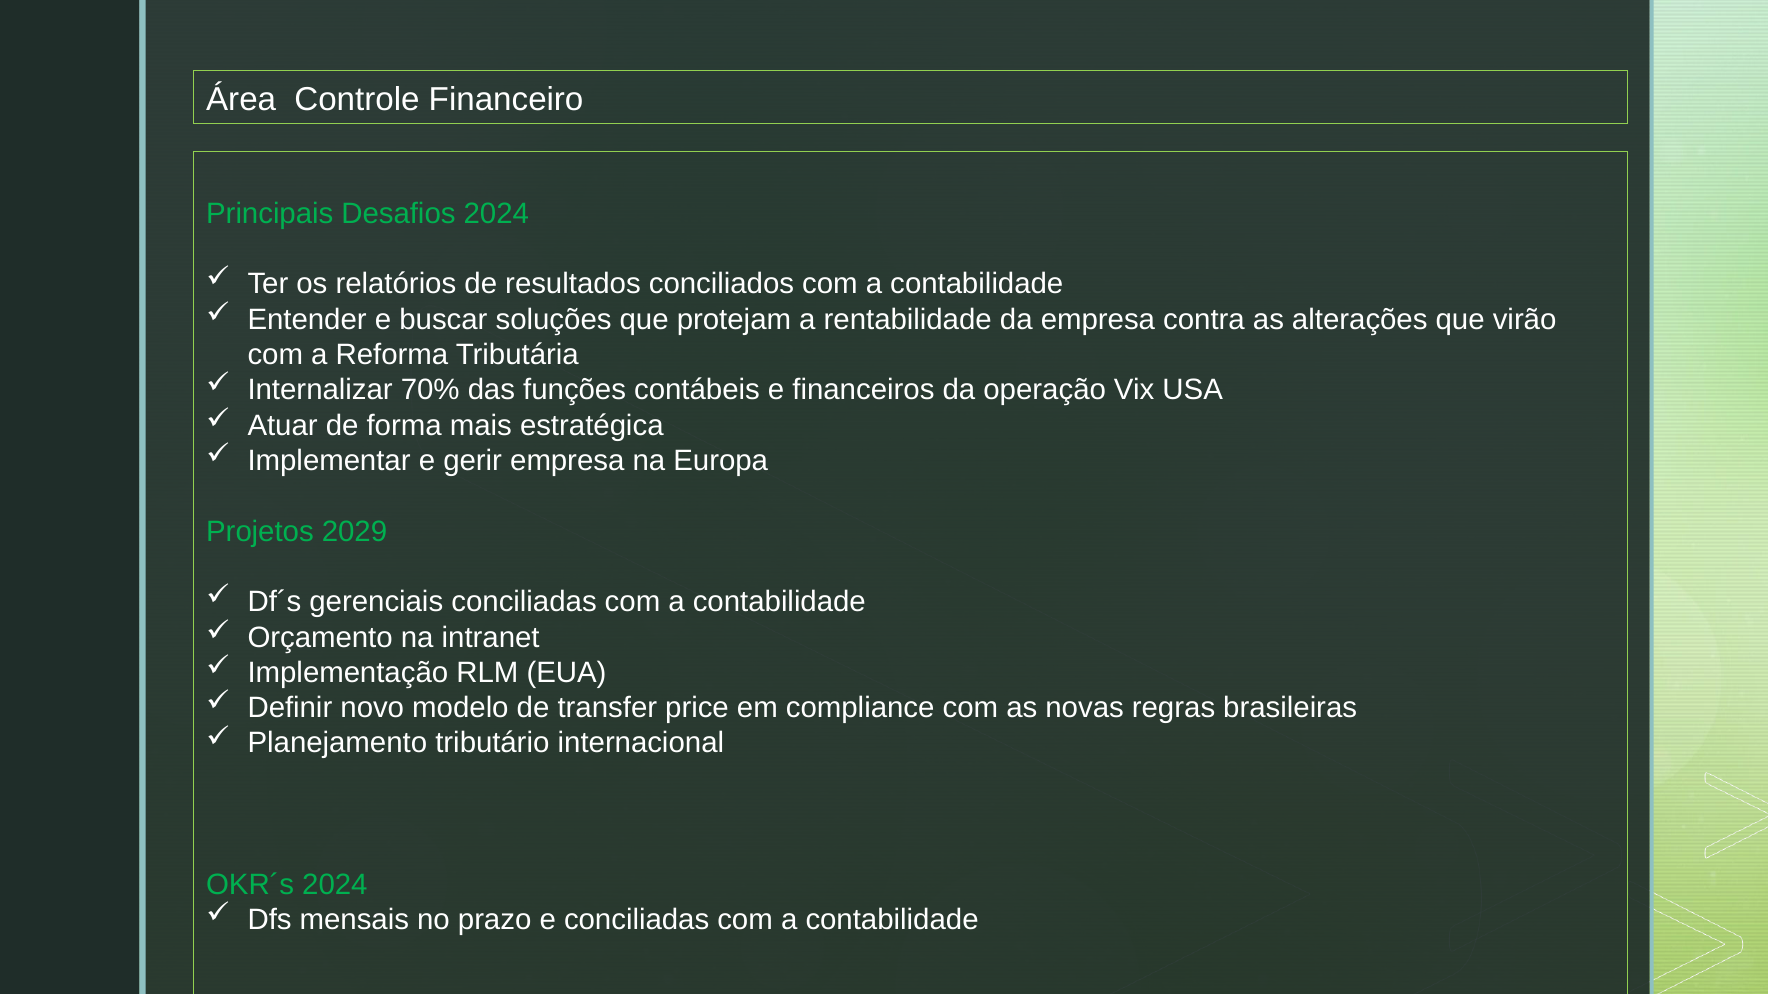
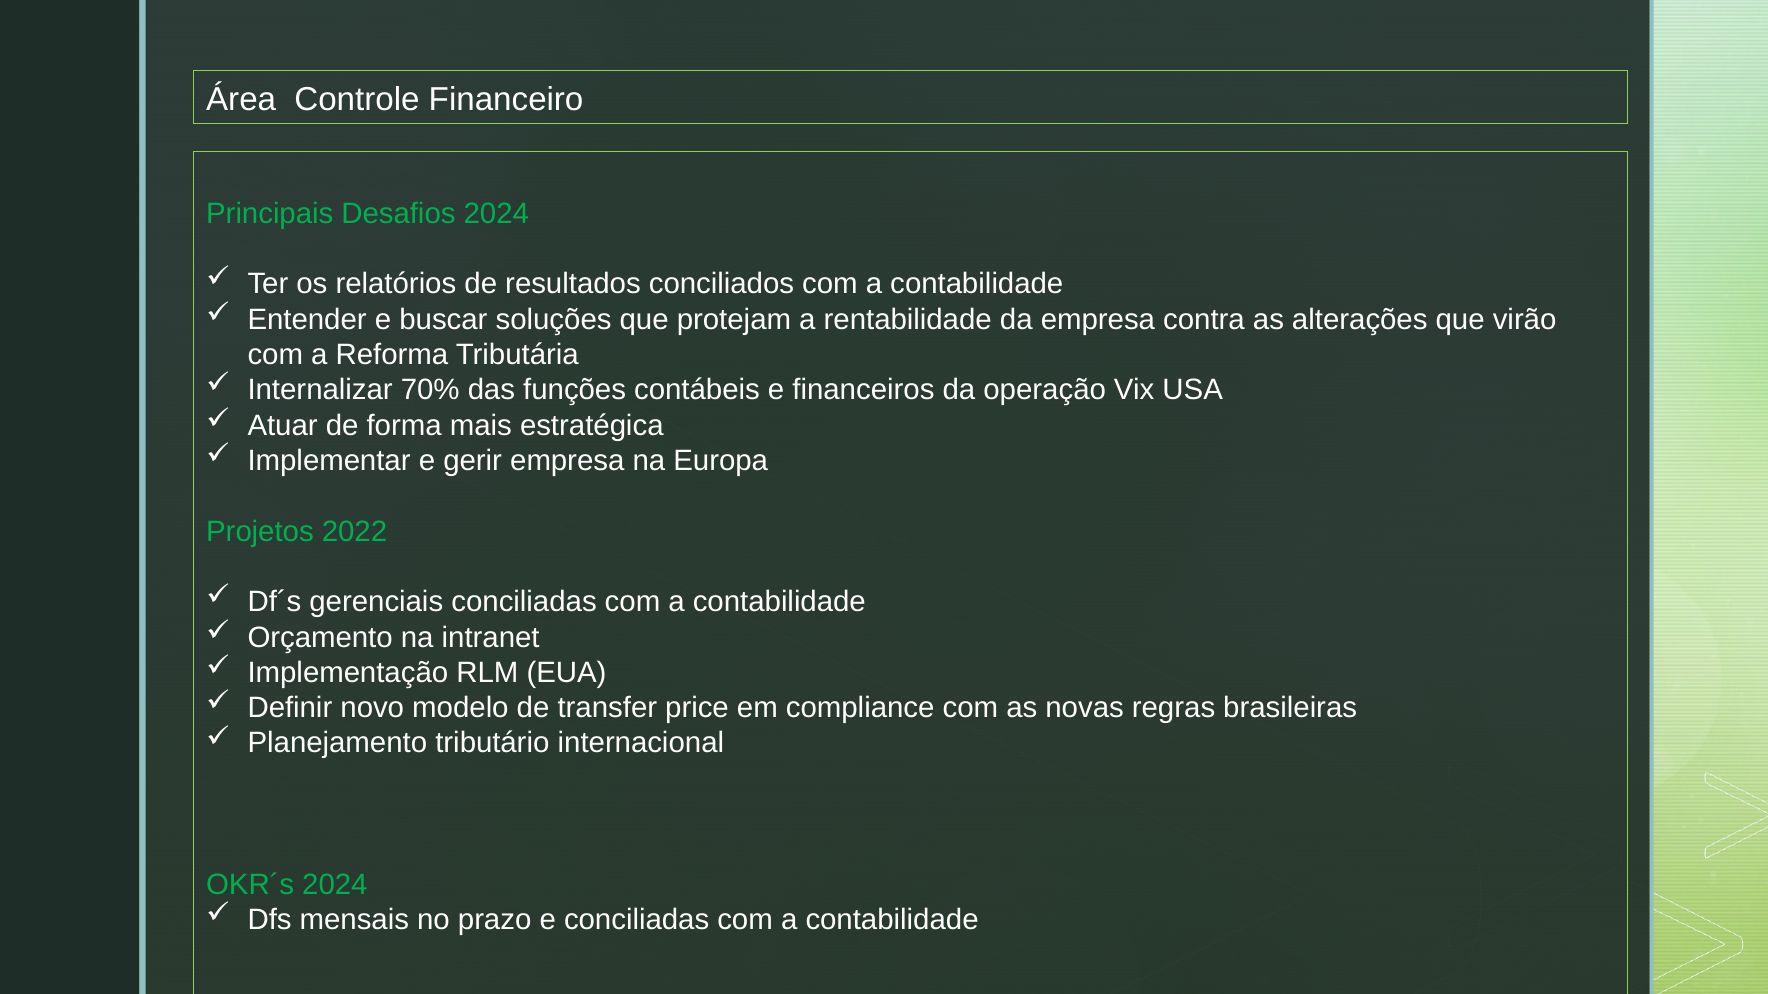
2029: 2029 -> 2022
